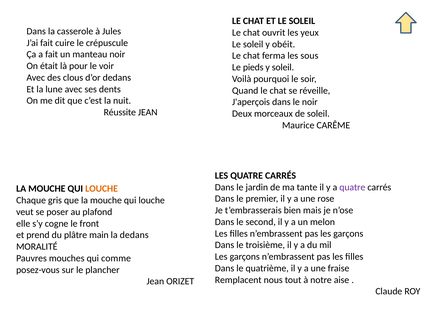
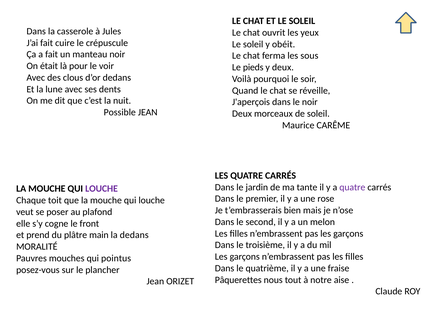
y soleil: soleil -> deux
Réussite: Réussite -> Possible
LOUCHE at (101, 189) colour: orange -> purple
gris: gris -> toit
comme: comme -> pointus
Remplacent: Remplacent -> Pâquerettes
